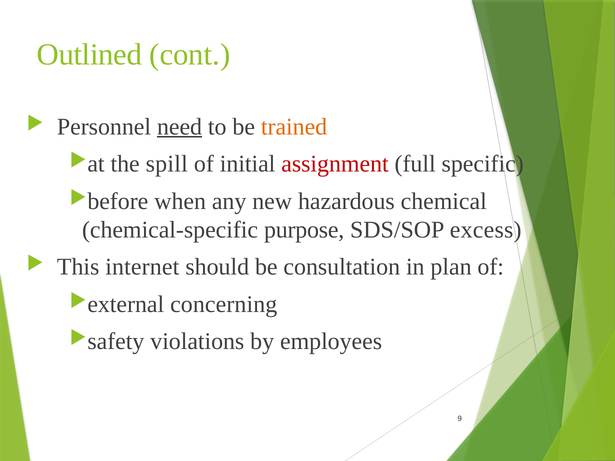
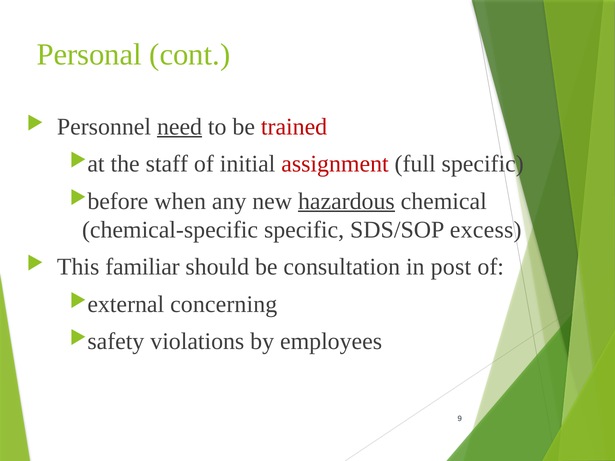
Outlined: Outlined -> Personal
trained colour: orange -> red
spill: spill -> staff
hazardous underline: none -> present
chemical-specific purpose: purpose -> specific
internet: internet -> familiar
plan: plan -> post
